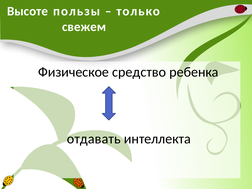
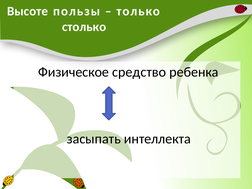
свежем: свежем -> столько
отдавать: отдавать -> засыпать
